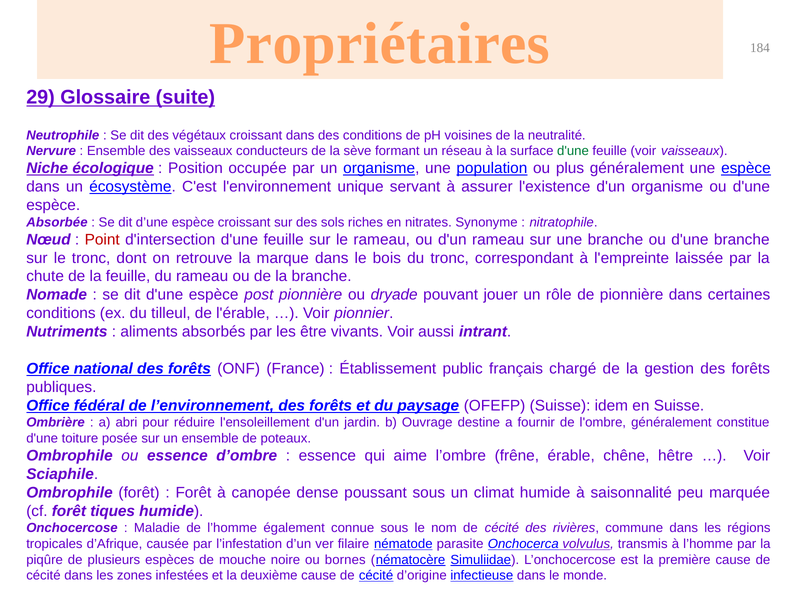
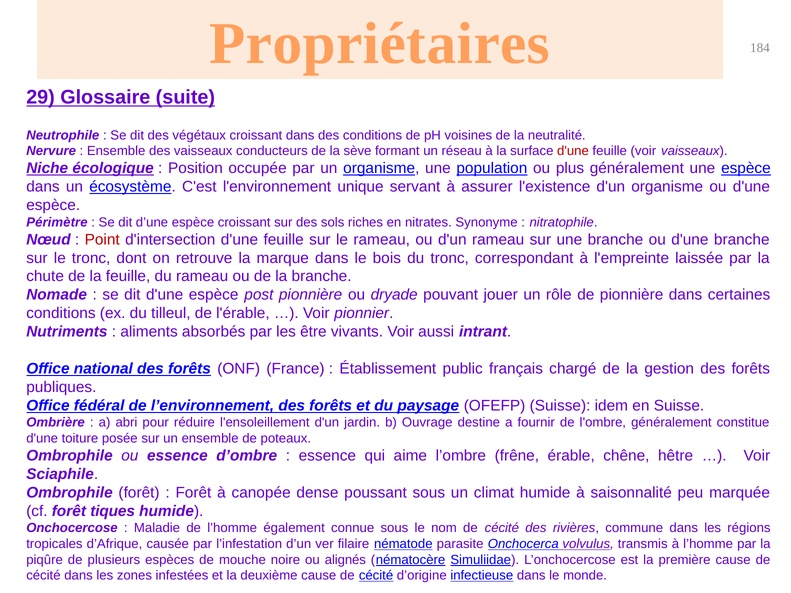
d'une at (573, 151) colour: green -> red
Absorbée: Absorbée -> Périmètre
bornes: bornes -> alignés
